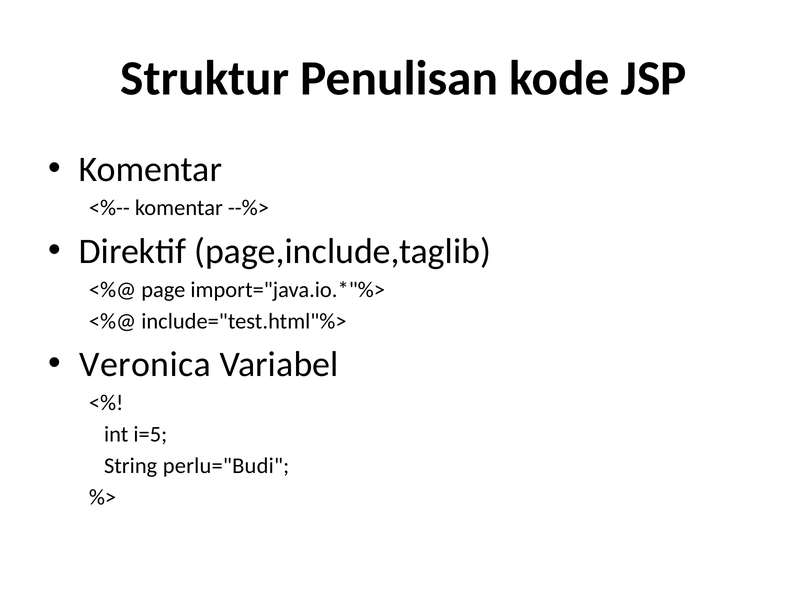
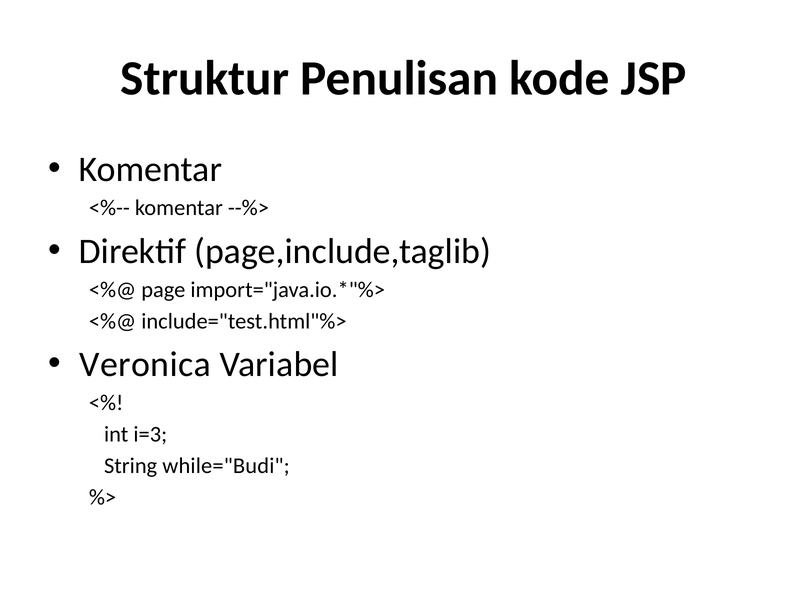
i=5: i=5 -> i=3
perlu="Budi: perlu="Budi -> while="Budi
